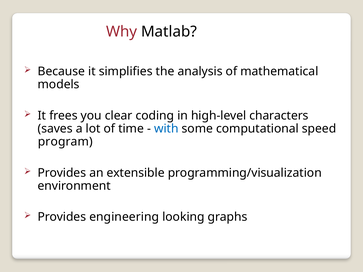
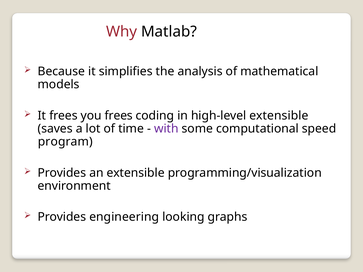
you clear: clear -> frees
high-level characters: characters -> extensible
with colour: blue -> purple
